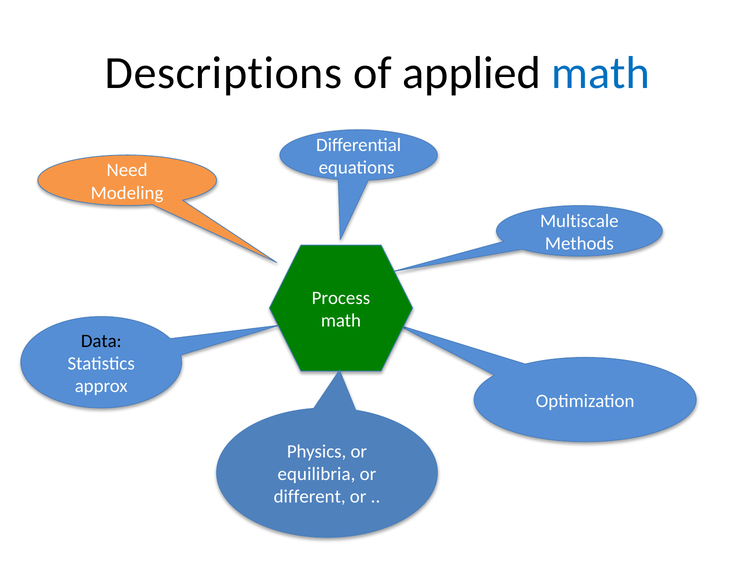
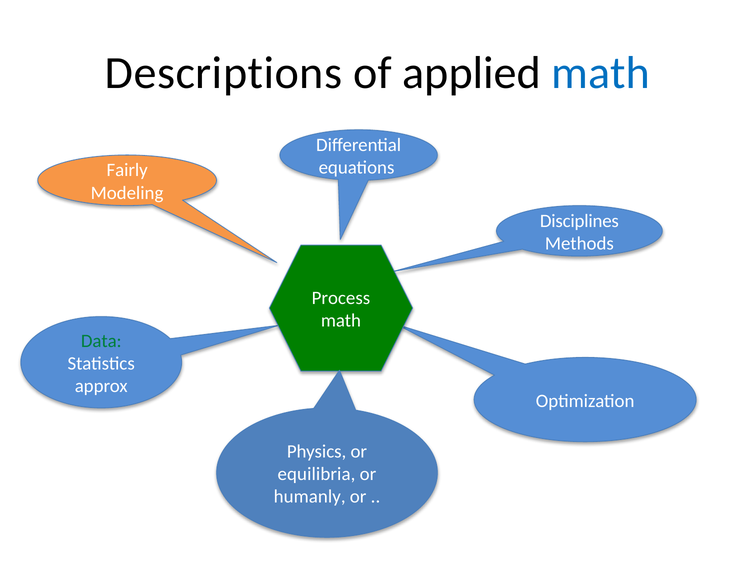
Need: Need -> Fairly
Multiscale: Multiscale -> Disciplines
Data colour: black -> green
different: different -> humanly
